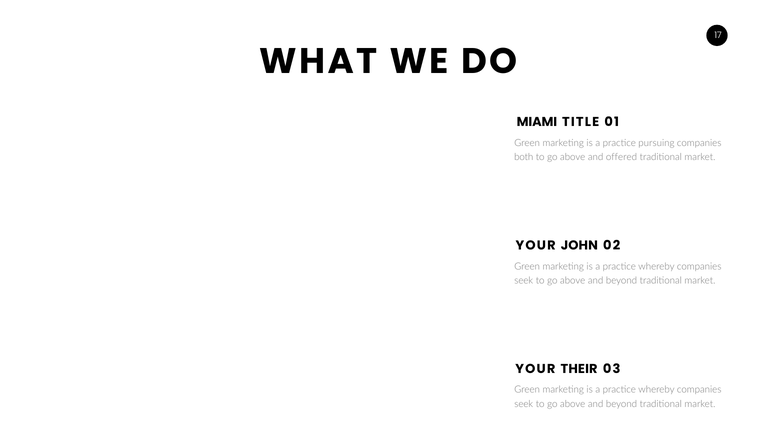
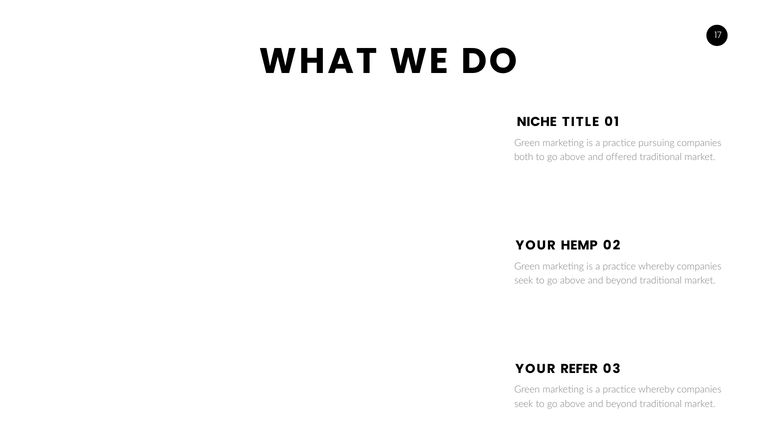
MIAMI: MIAMI -> NICHE
JOHN: JOHN -> HEMP
THEIR: THEIR -> REFER
